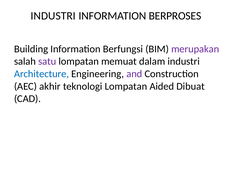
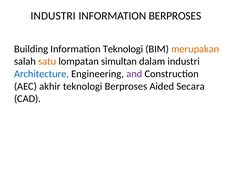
Information Berfungsi: Berfungsi -> Teknologi
merupakan colour: purple -> orange
satu colour: purple -> orange
memuat: memuat -> simultan
teknologi Lompatan: Lompatan -> Berproses
Dibuat: Dibuat -> Secara
